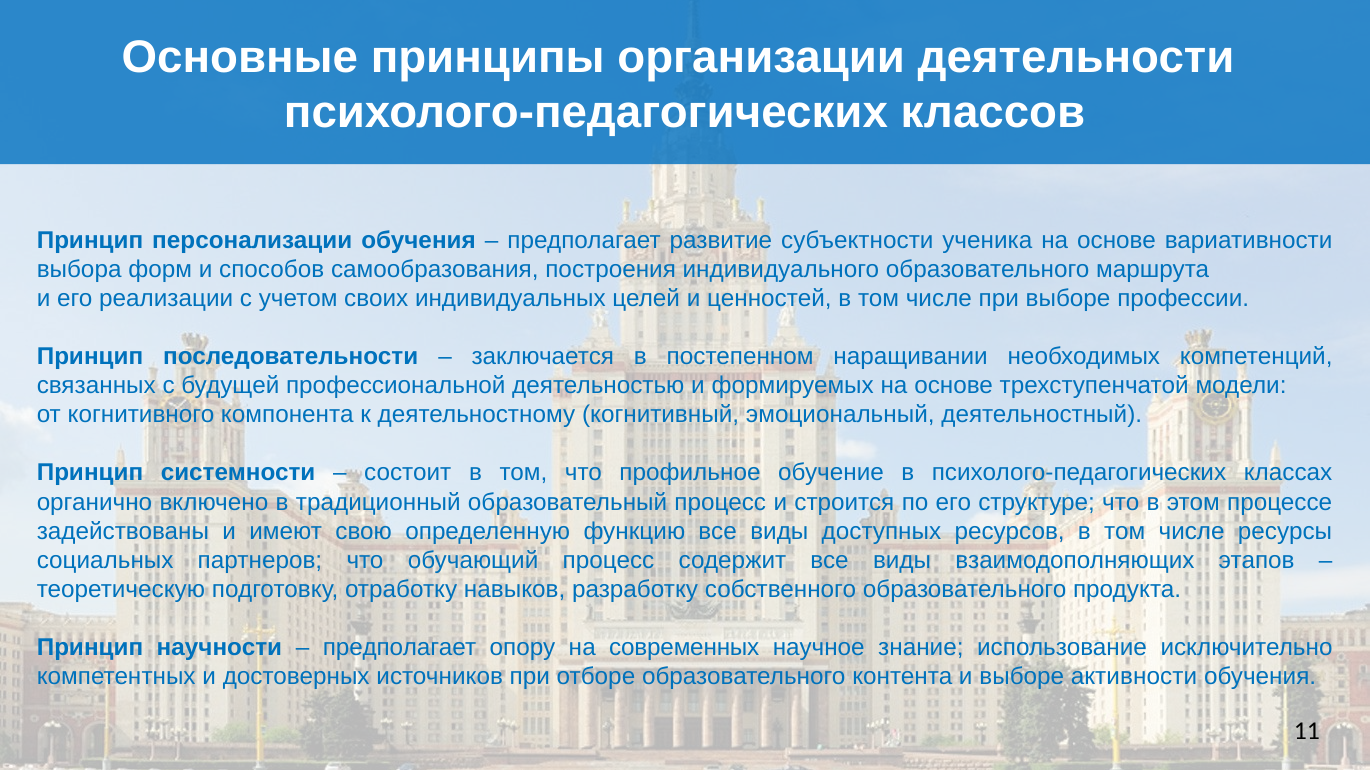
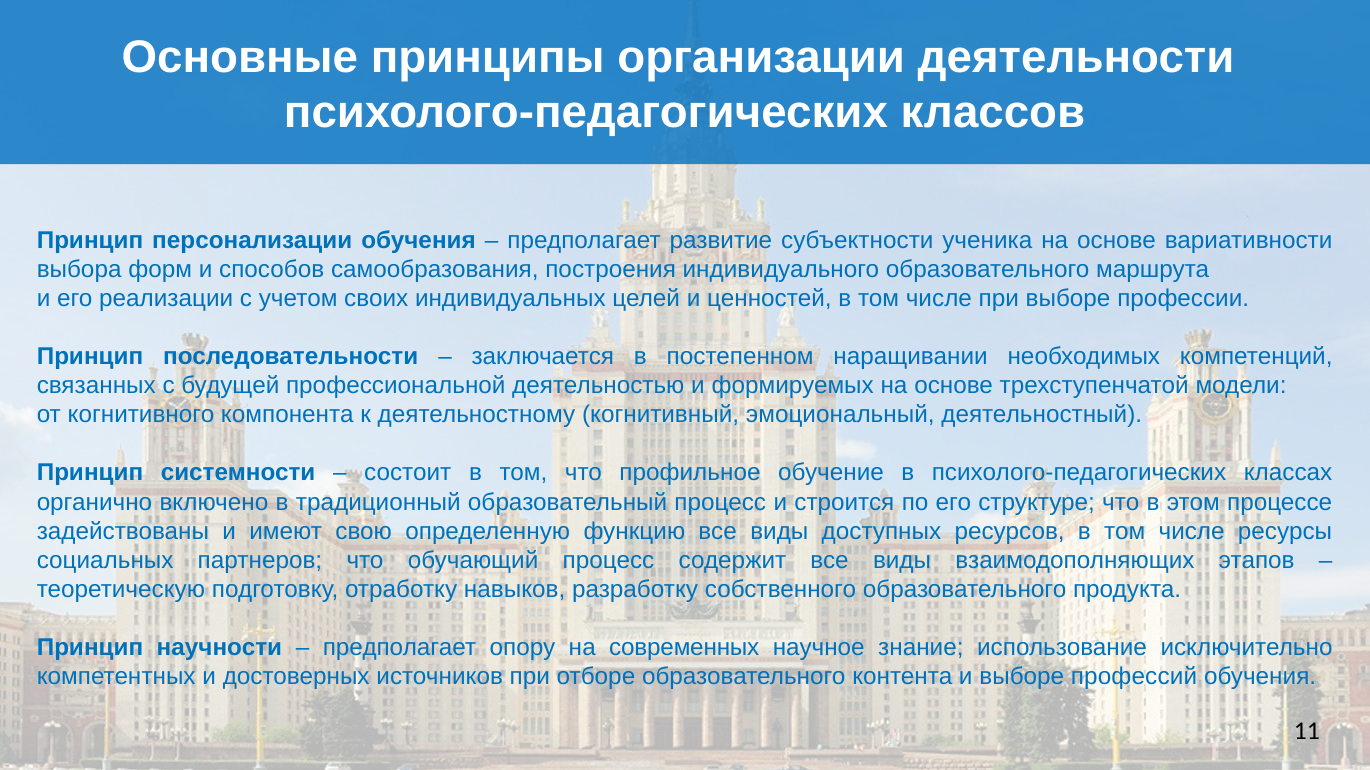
активности: активности -> профессий
